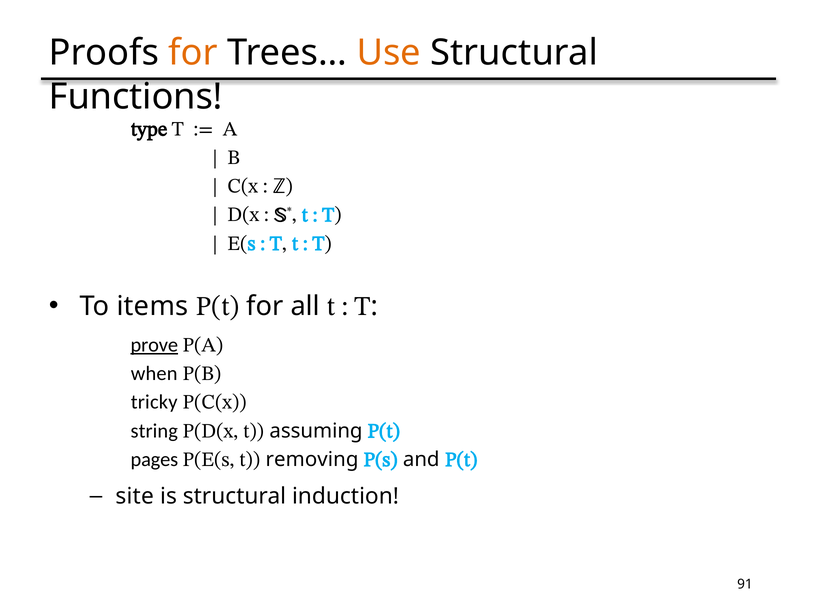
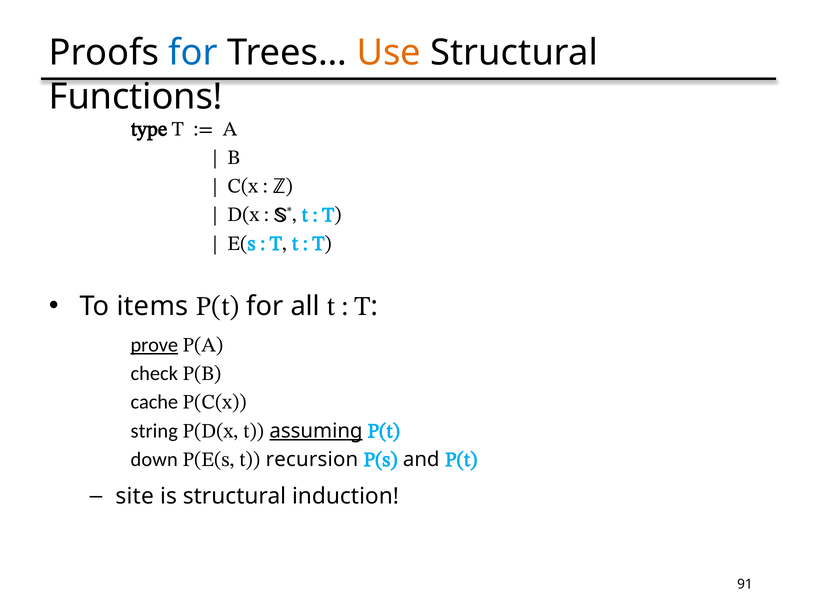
for at (193, 53) colour: orange -> blue
when: when -> check
tricky: tricky -> cache
assuming underline: none -> present
pages: pages -> down
removing: removing -> recursion
